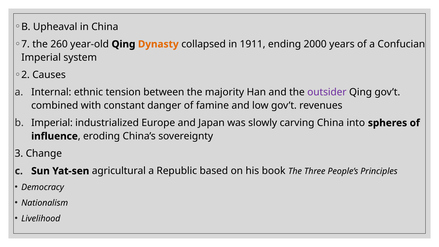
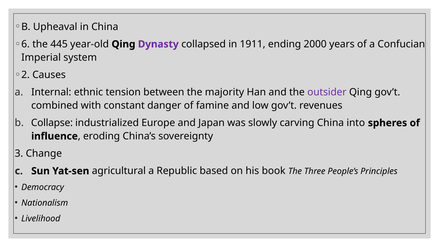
7: 7 -> 6
260: 260 -> 445
Dynasty colour: orange -> purple
b Imperial: Imperial -> Collapse
